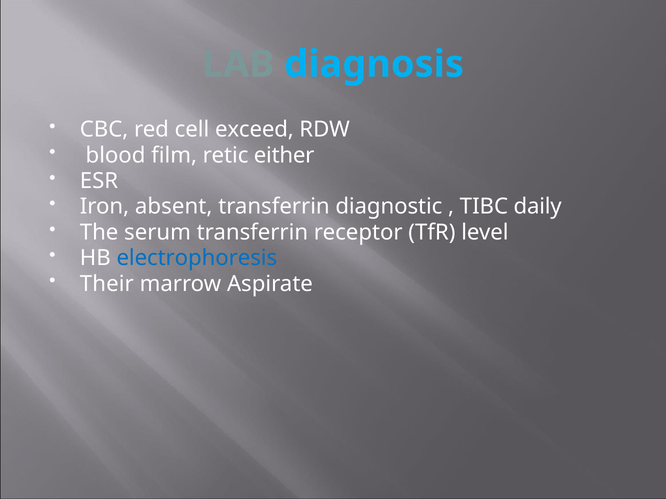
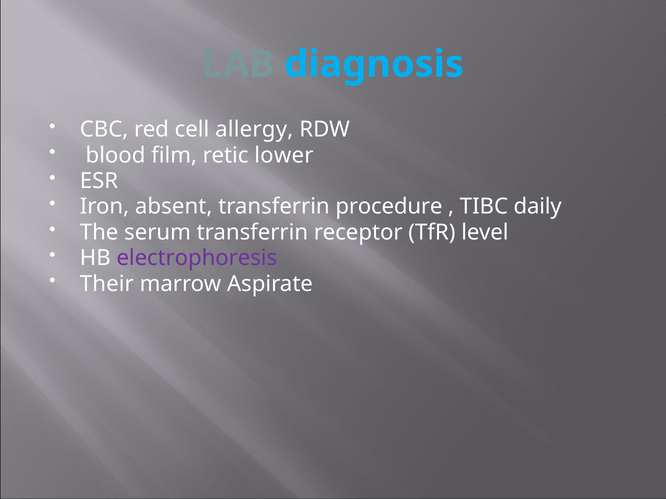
exceed: exceed -> allergy
either: either -> lower
diagnostic: diagnostic -> procedure
electrophoresis colour: blue -> purple
